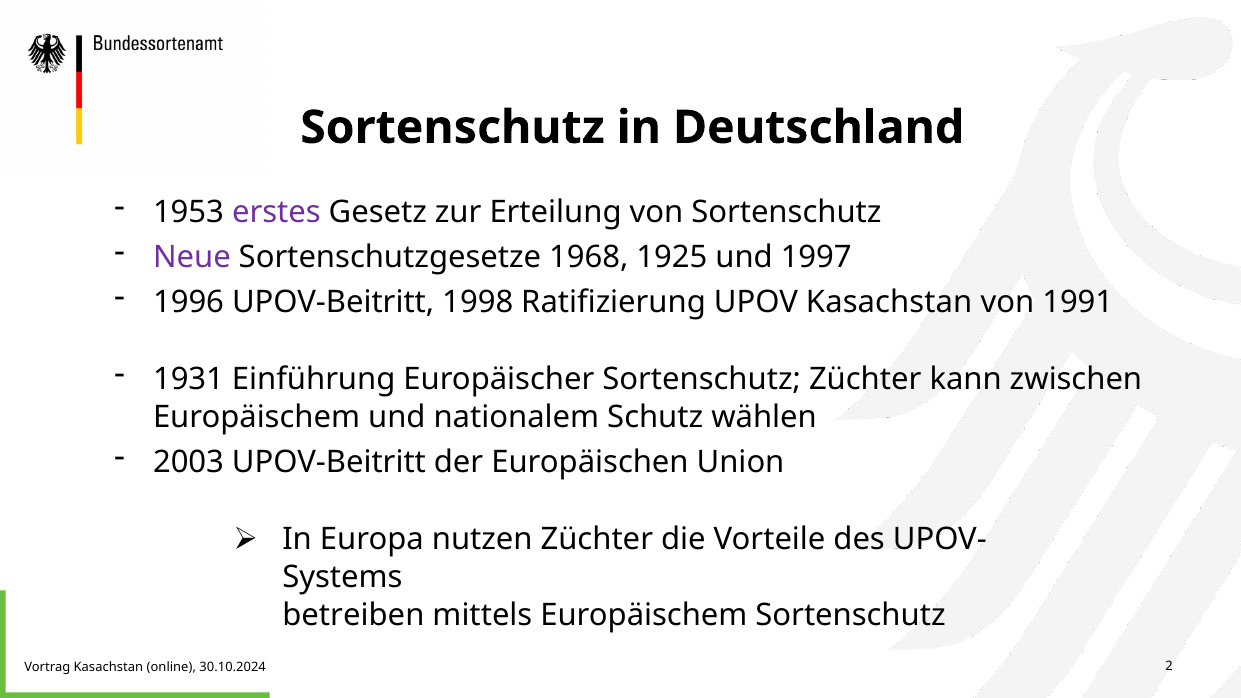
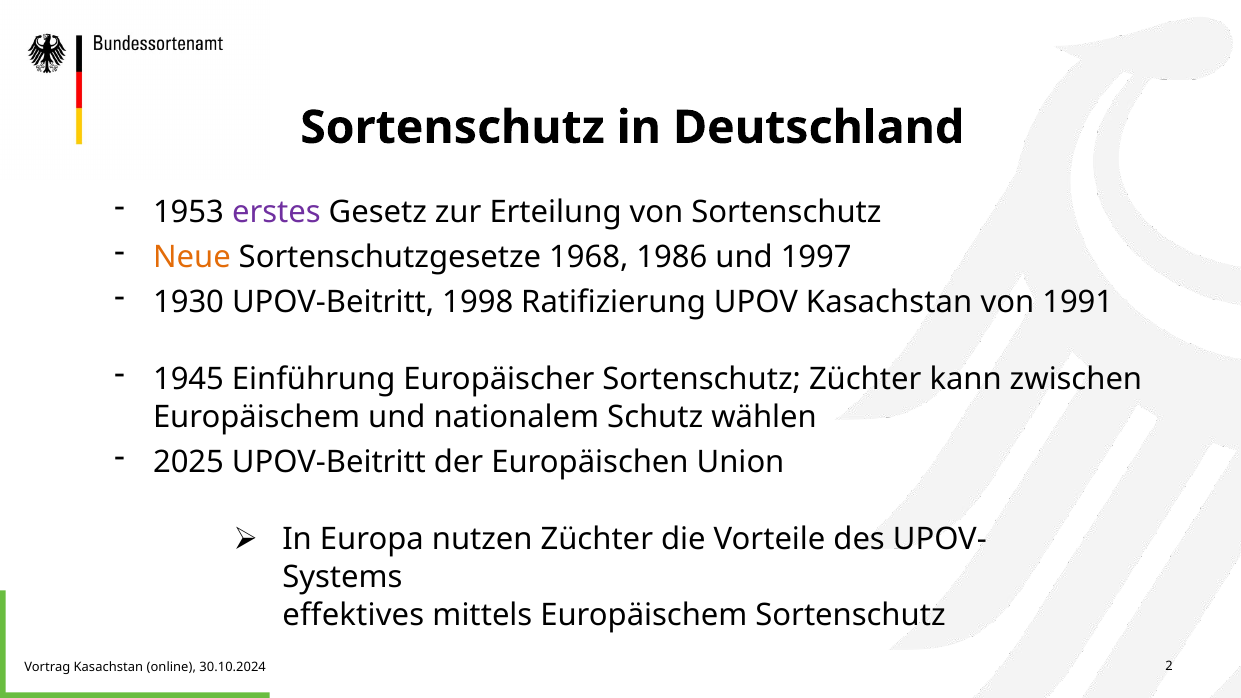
Neue colour: purple -> orange
1925: 1925 -> 1986
1996: 1996 -> 1930
1931: 1931 -> 1945
2003: 2003 -> 2025
betreiben: betreiben -> effektives
